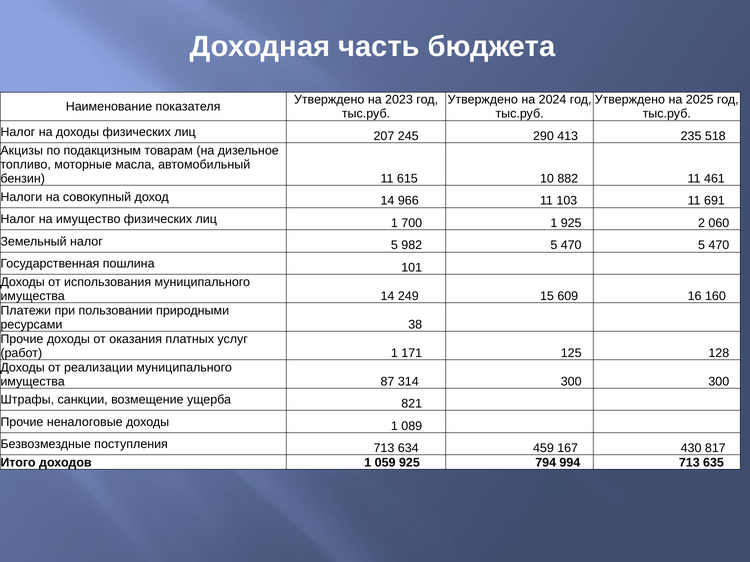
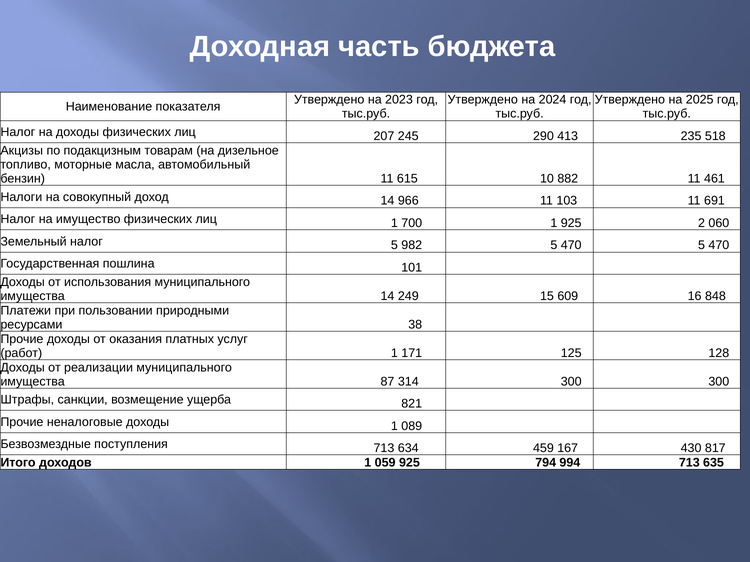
160: 160 -> 848
